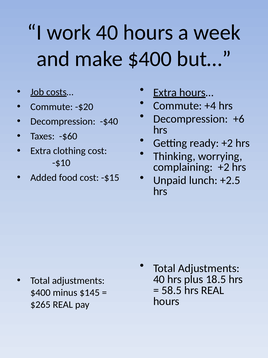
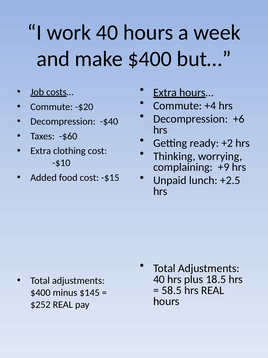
complaining +2: +2 -> +9
$265: $265 -> $252
